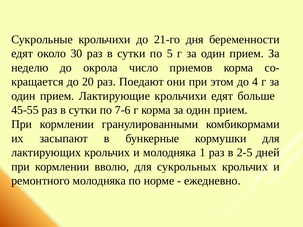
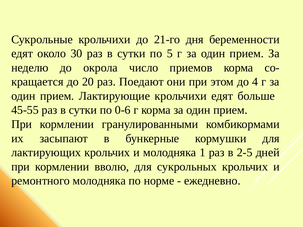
7-6: 7-6 -> 0-6
